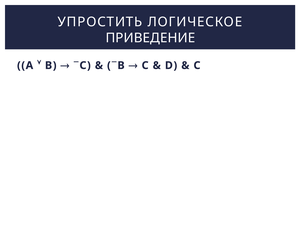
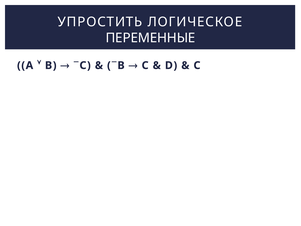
ПРИВЕДЕНИЕ: ПРИВЕДЕНИЕ -> ПЕРЕМЕННЫЕ
